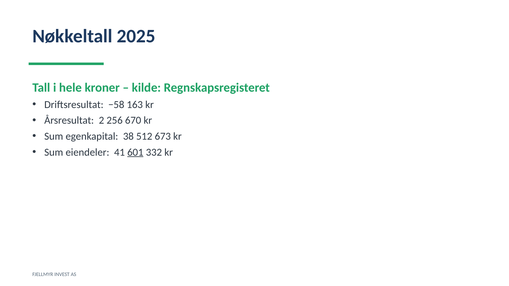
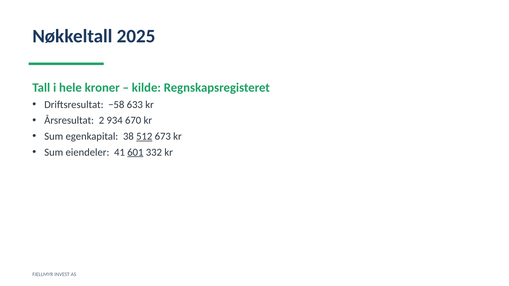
163: 163 -> 633
256: 256 -> 934
512 underline: none -> present
